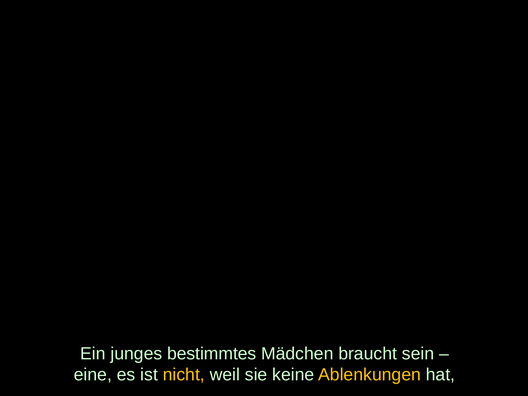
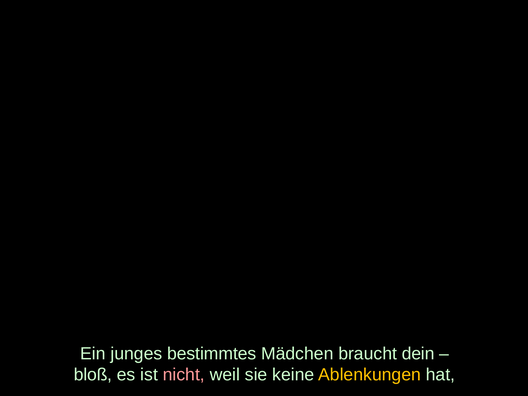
sein: sein -> dein
eine: eine -> bloß
nicht colour: yellow -> pink
